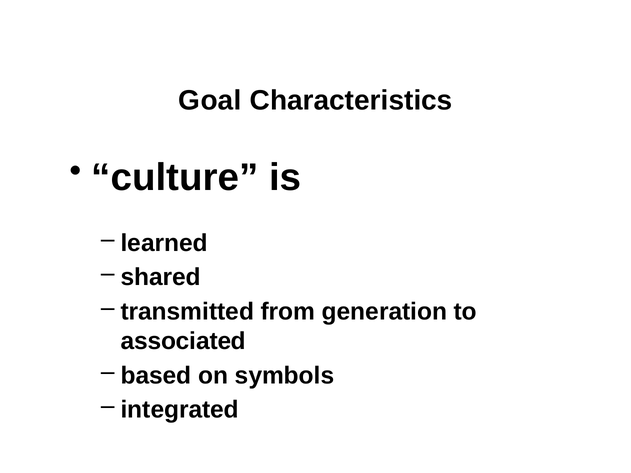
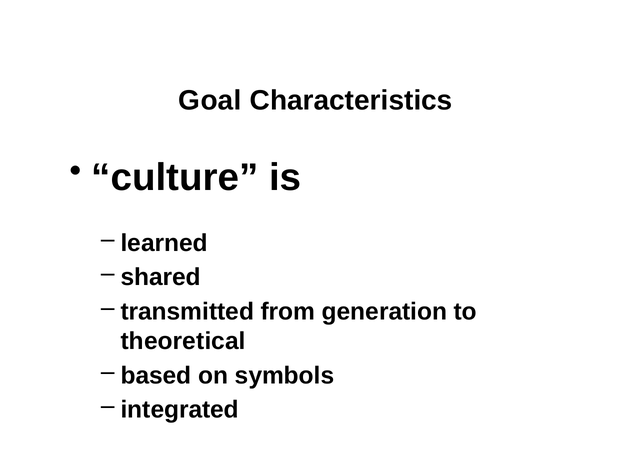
associated: associated -> theoretical
